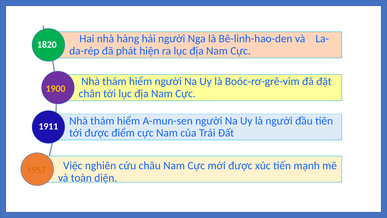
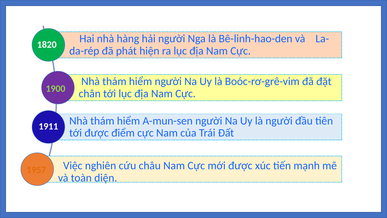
1900 colour: yellow -> light green
